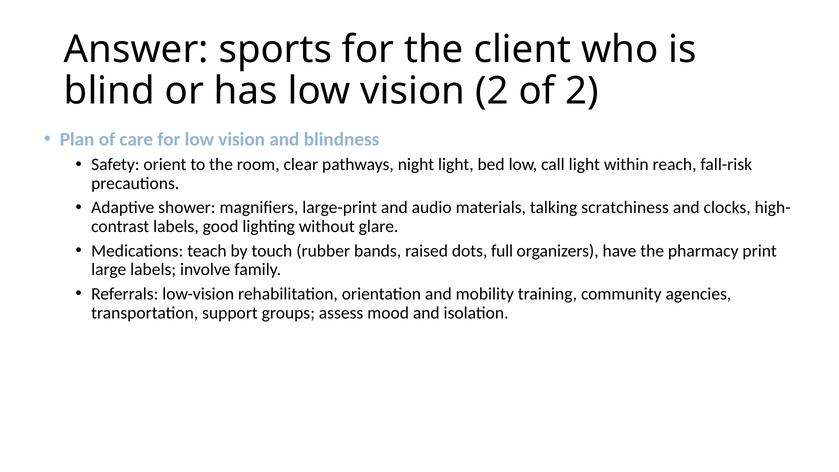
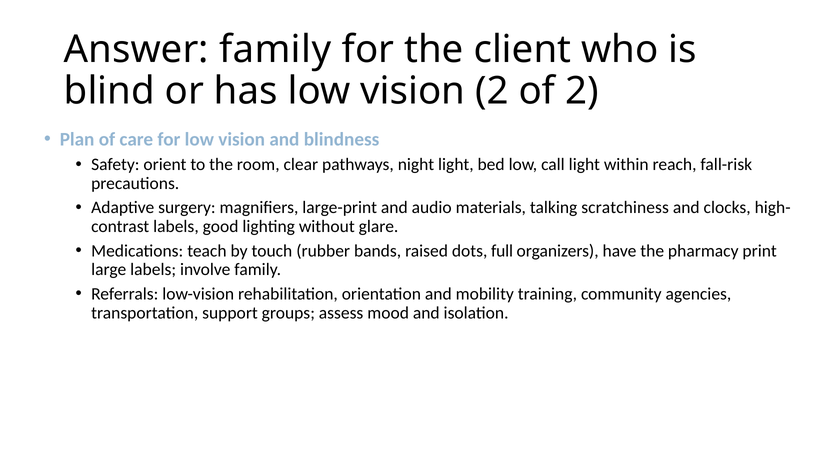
Answer sports: sports -> family
shower: shower -> surgery
